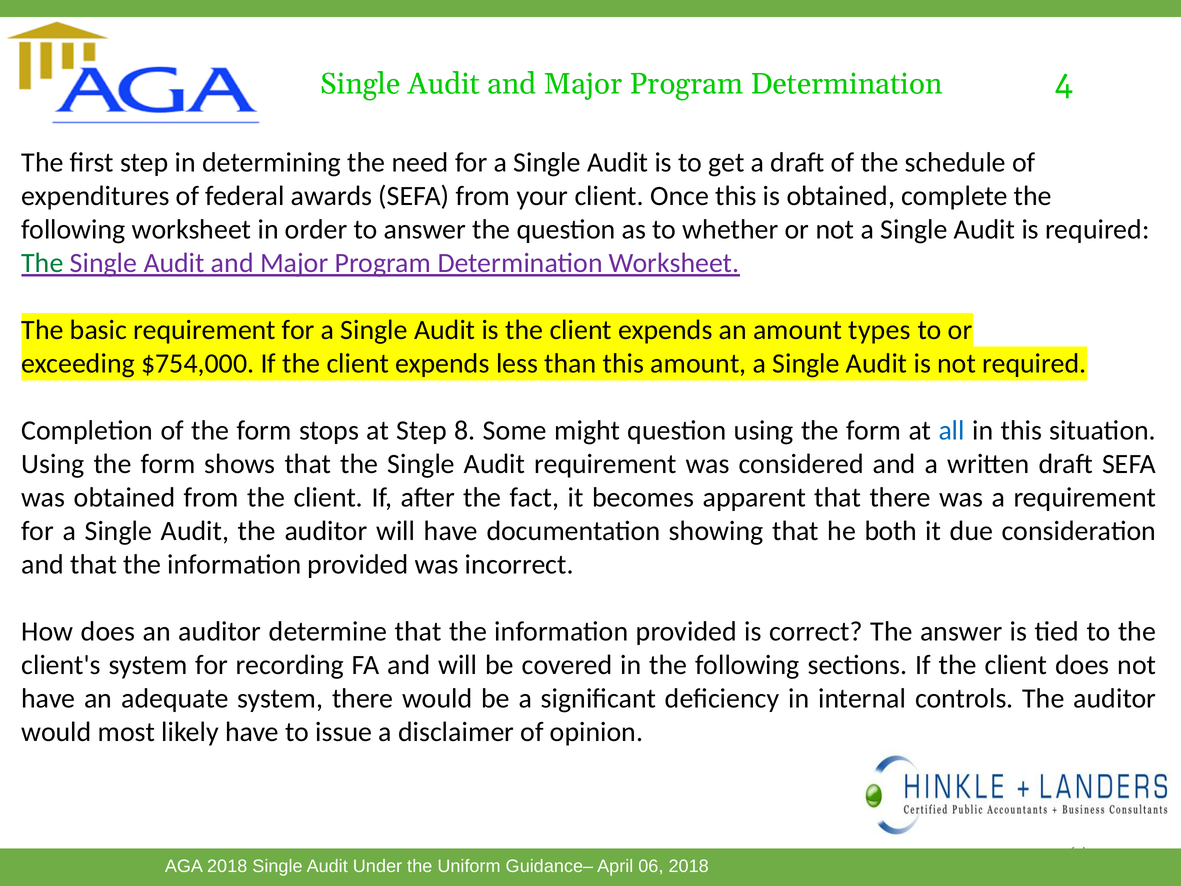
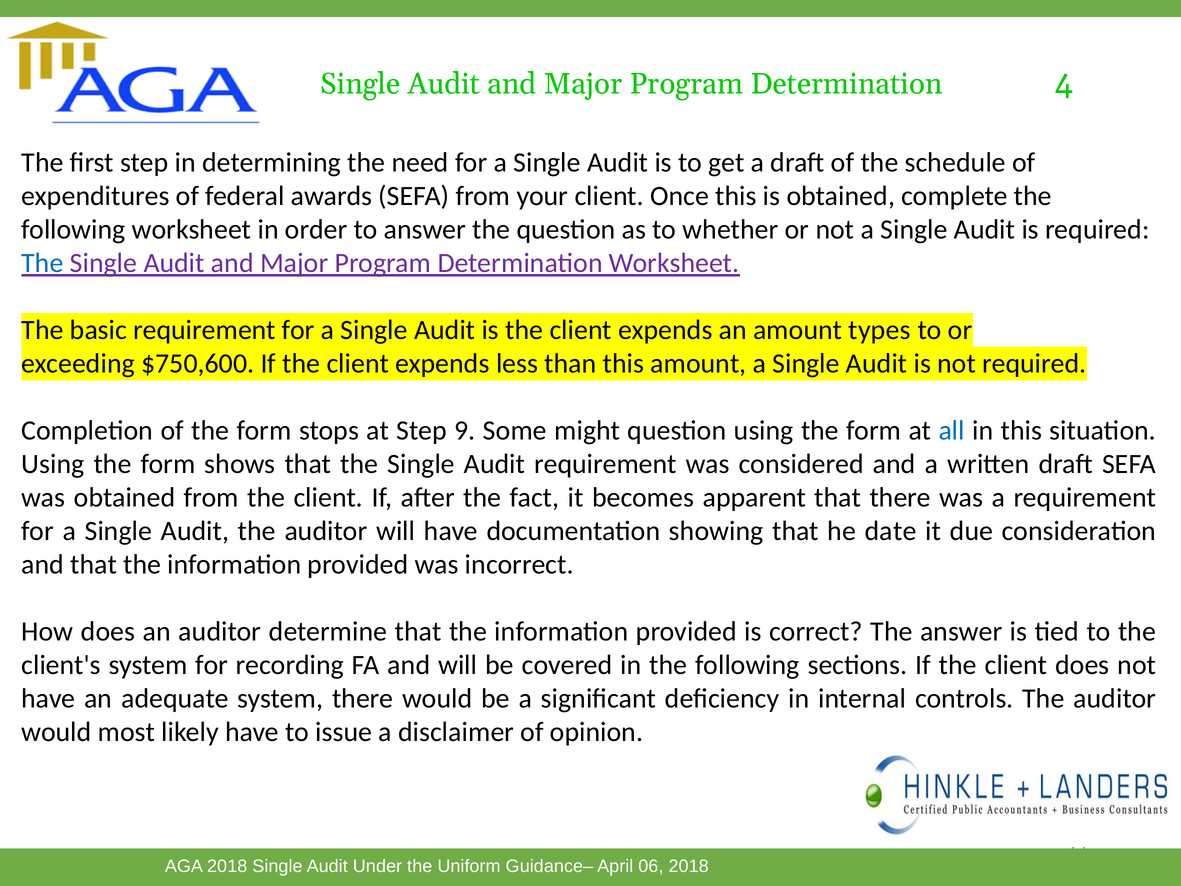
The at (42, 263) colour: green -> blue
$754,000: $754,000 -> $750,600
8: 8 -> 9
both: both -> date
